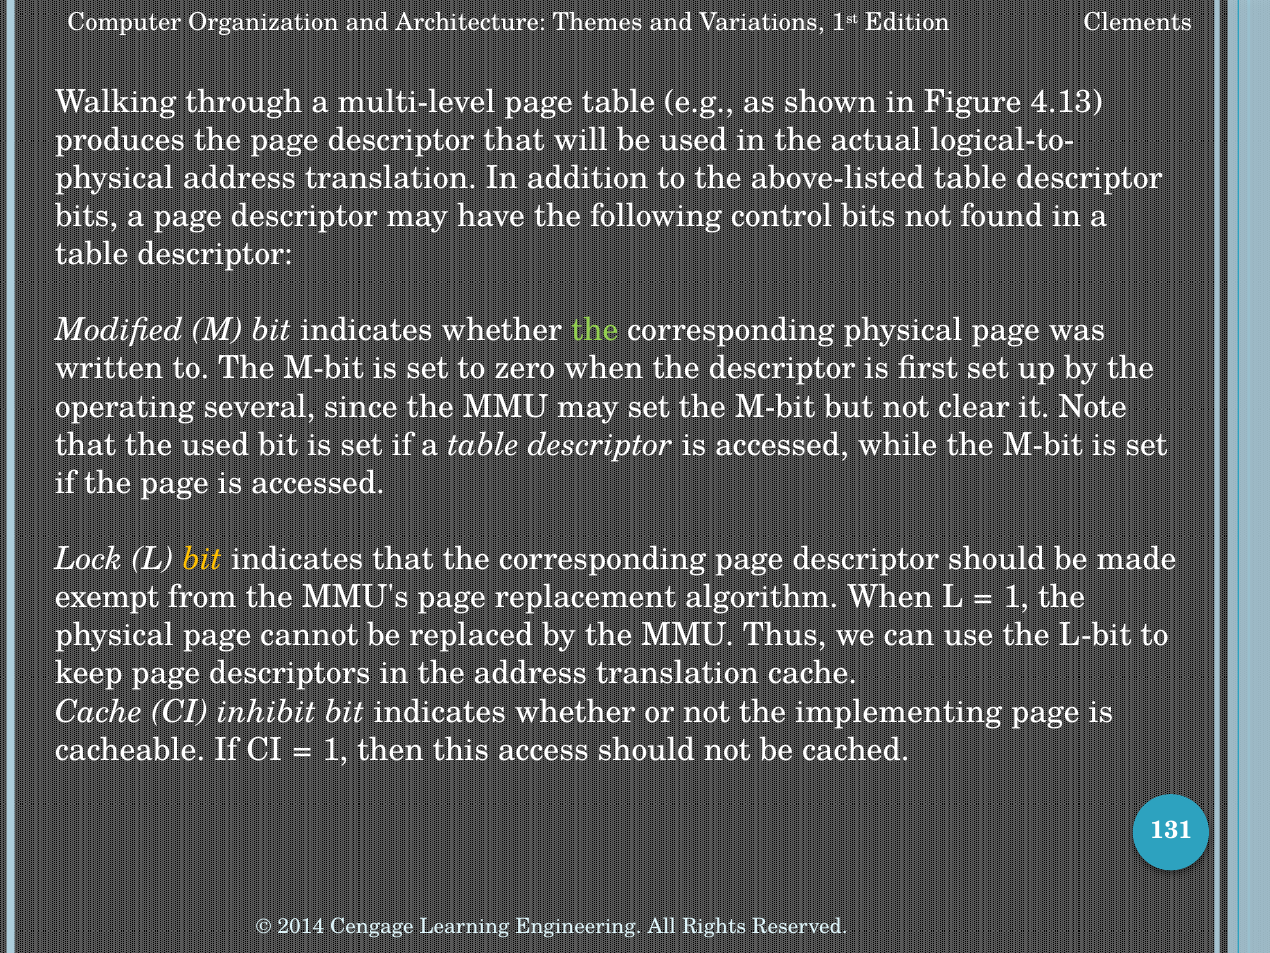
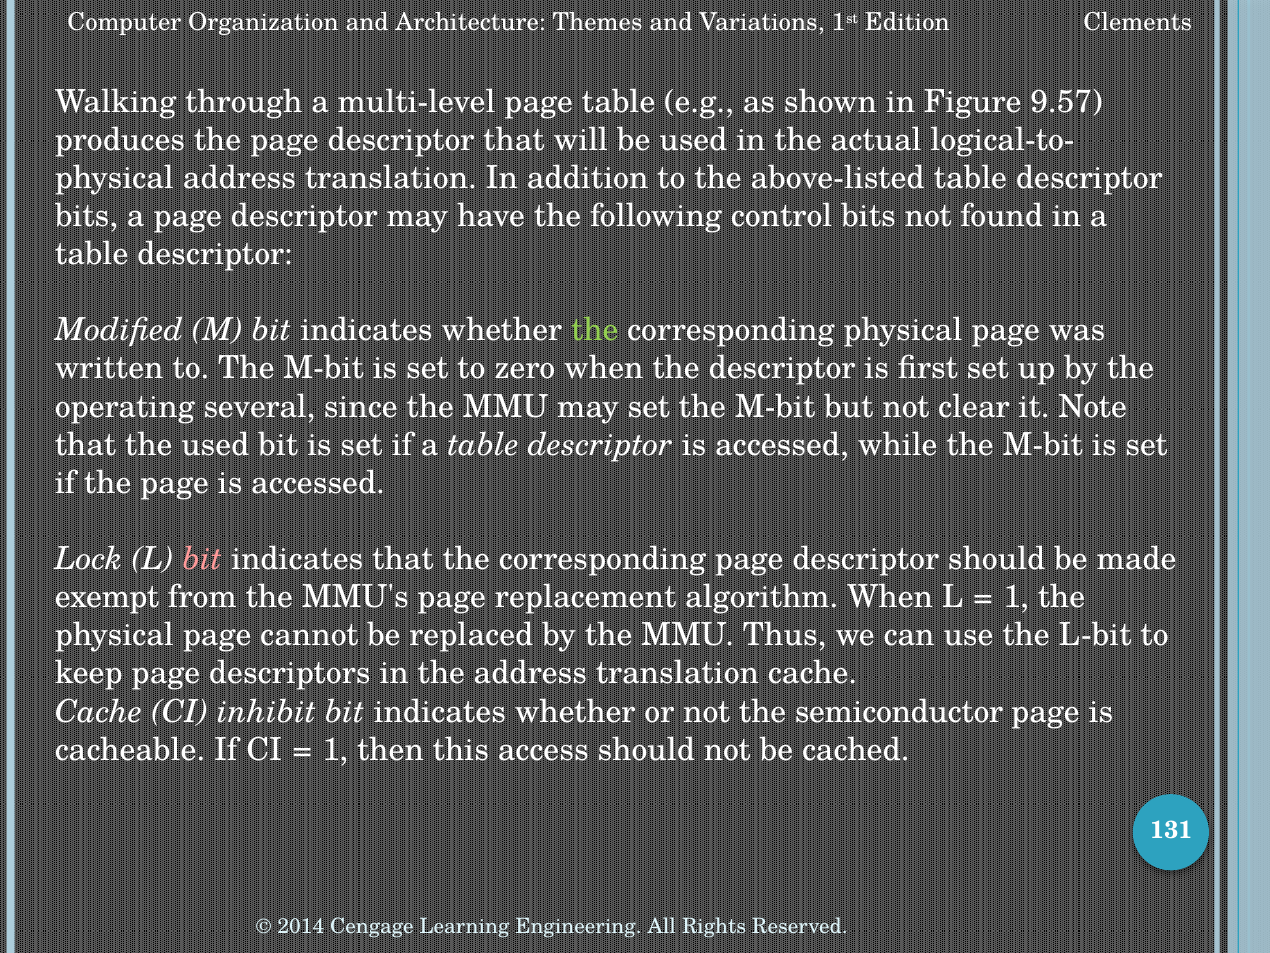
4.13: 4.13 -> 9.57
bit at (202, 559) colour: yellow -> pink
implementing: implementing -> semiconductor
